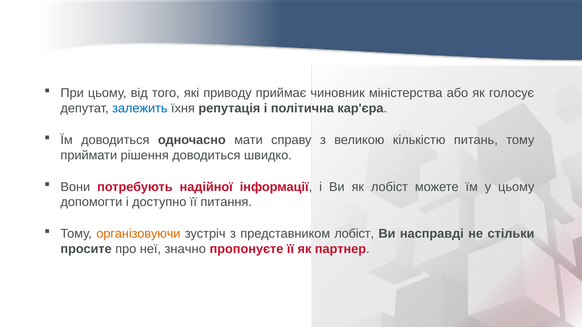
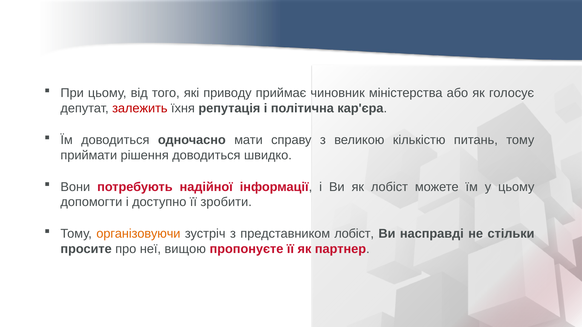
залежить colour: blue -> red
питання: питання -> зробити
значно: значно -> вищою
